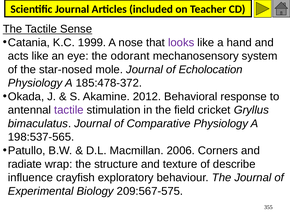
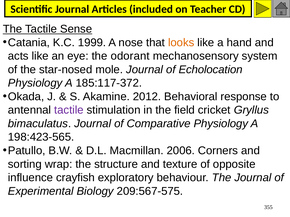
looks colour: purple -> orange
185:478-372: 185:478-372 -> 185:117-372
198:537-565: 198:537-565 -> 198:423-565
radiate: radiate -> sorting
describe: describe -> opposite
